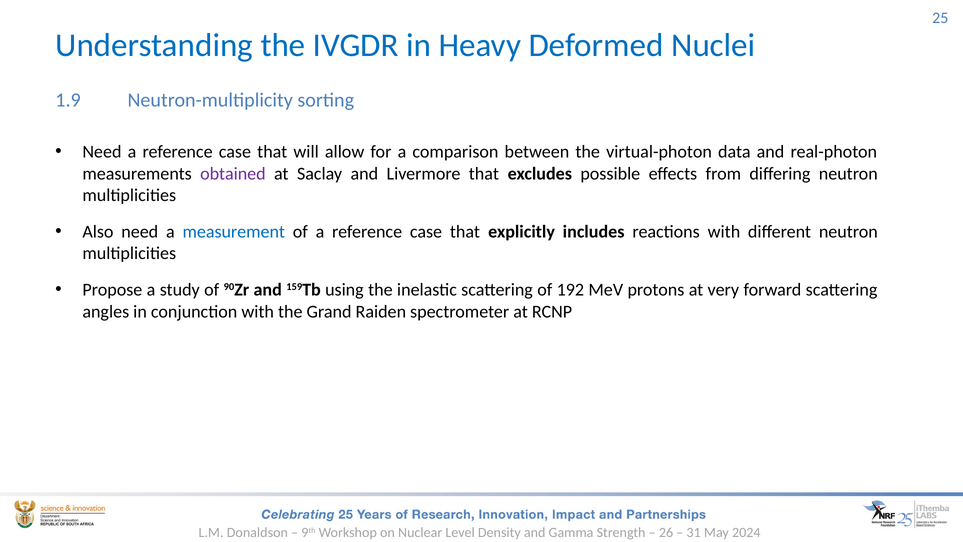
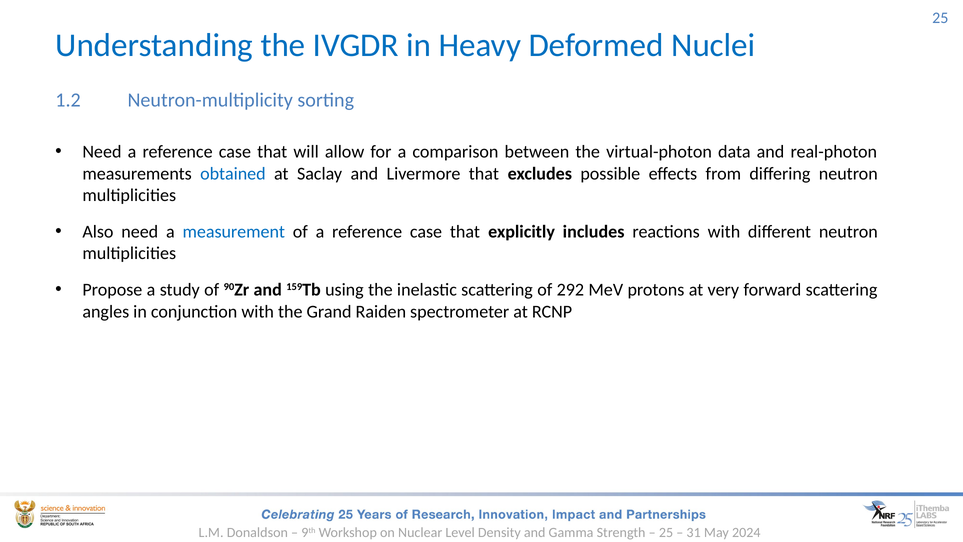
1.9: 1.9 -> 1.2
obtained colour: purple -> blue
192: 192 -> 292
26 at (666, 532): 26 -> 25
